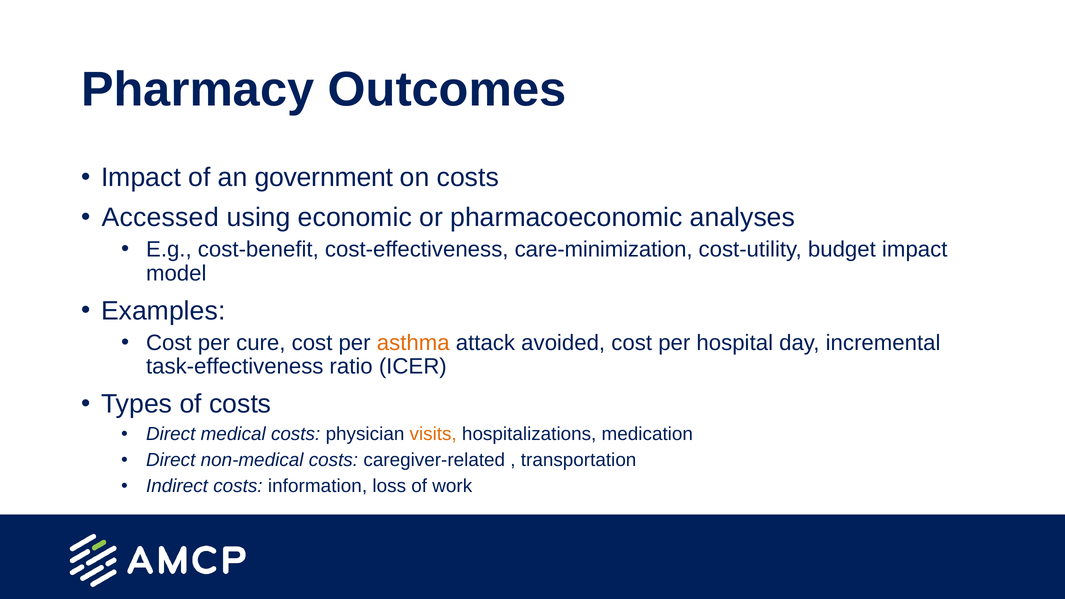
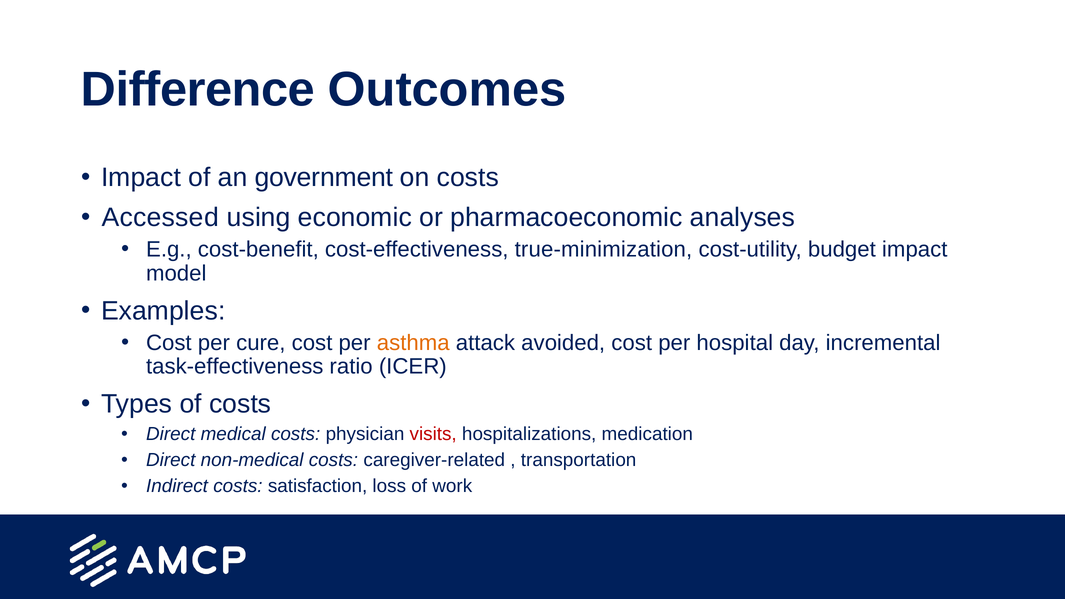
Pharmacy: Pharmacy -> Difference
care-minimization: care-minimization -> true-minimization
visits colour: orange -> red
information: information -> satisfaction
